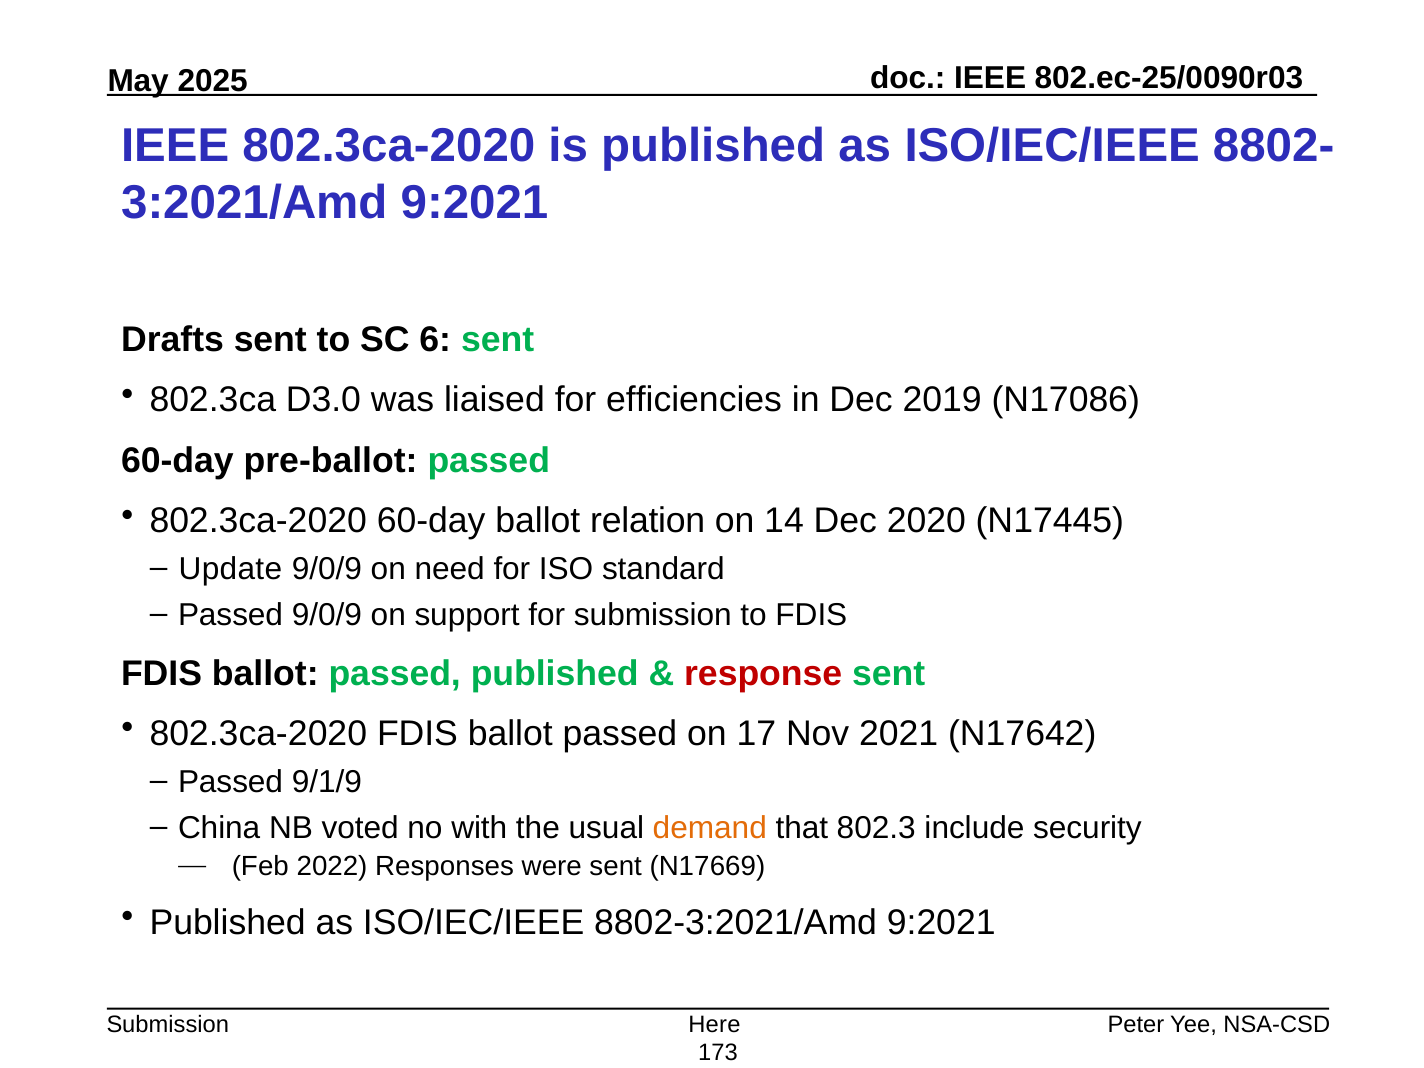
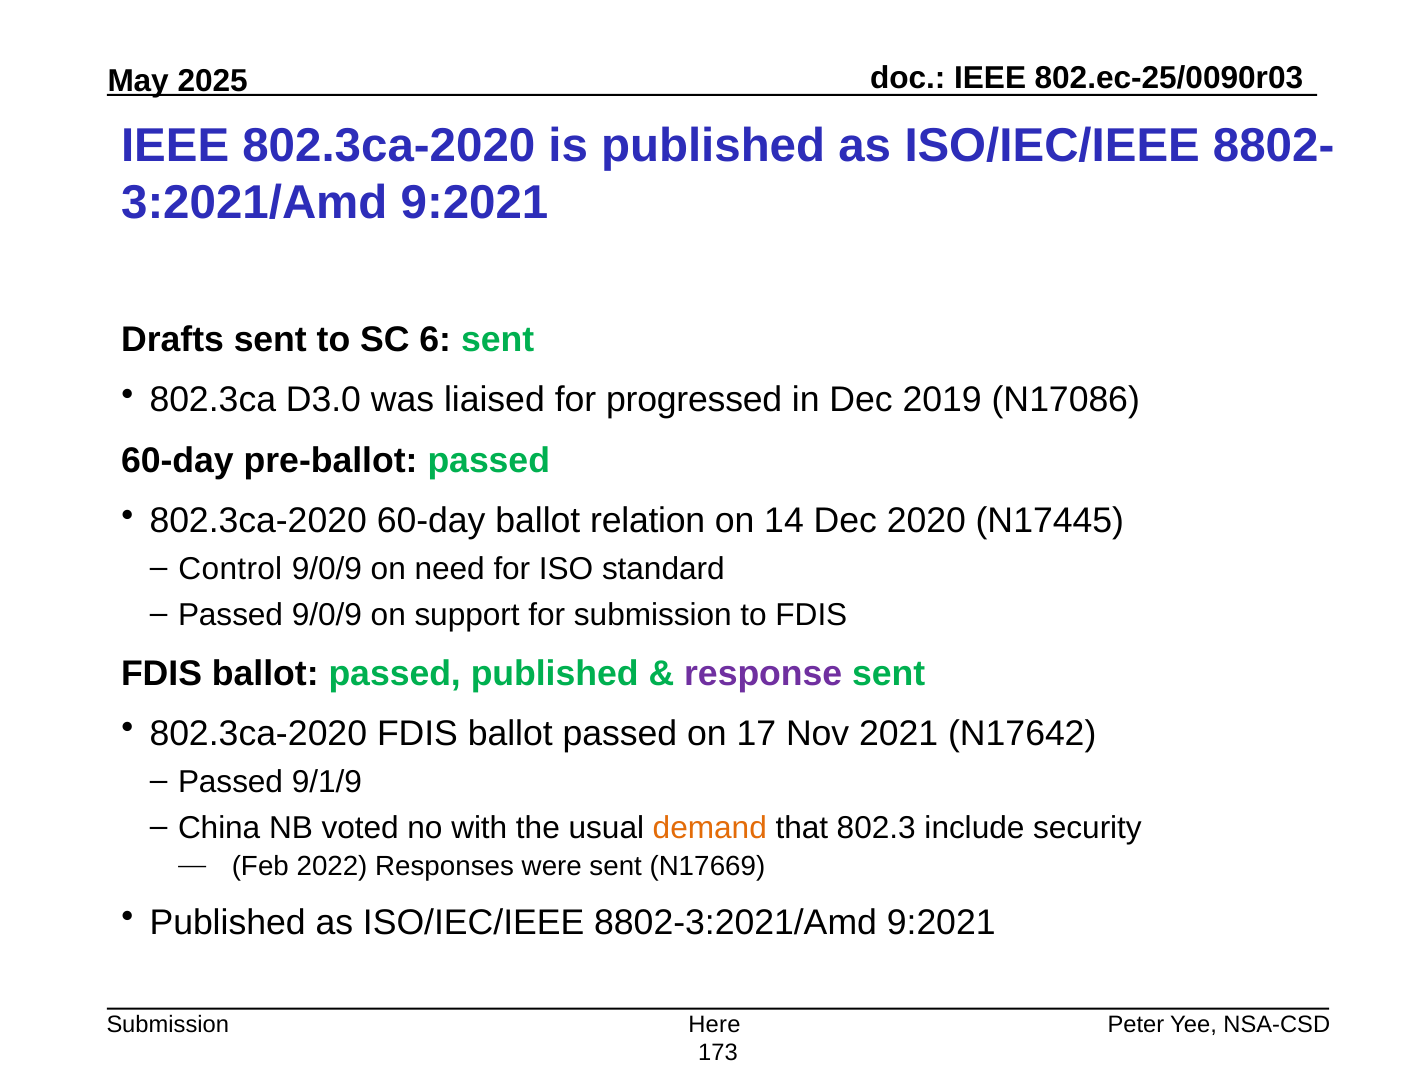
efficiencies: efficiencies -> progressed
Update: Update -> Control
response colour: red -> purple
